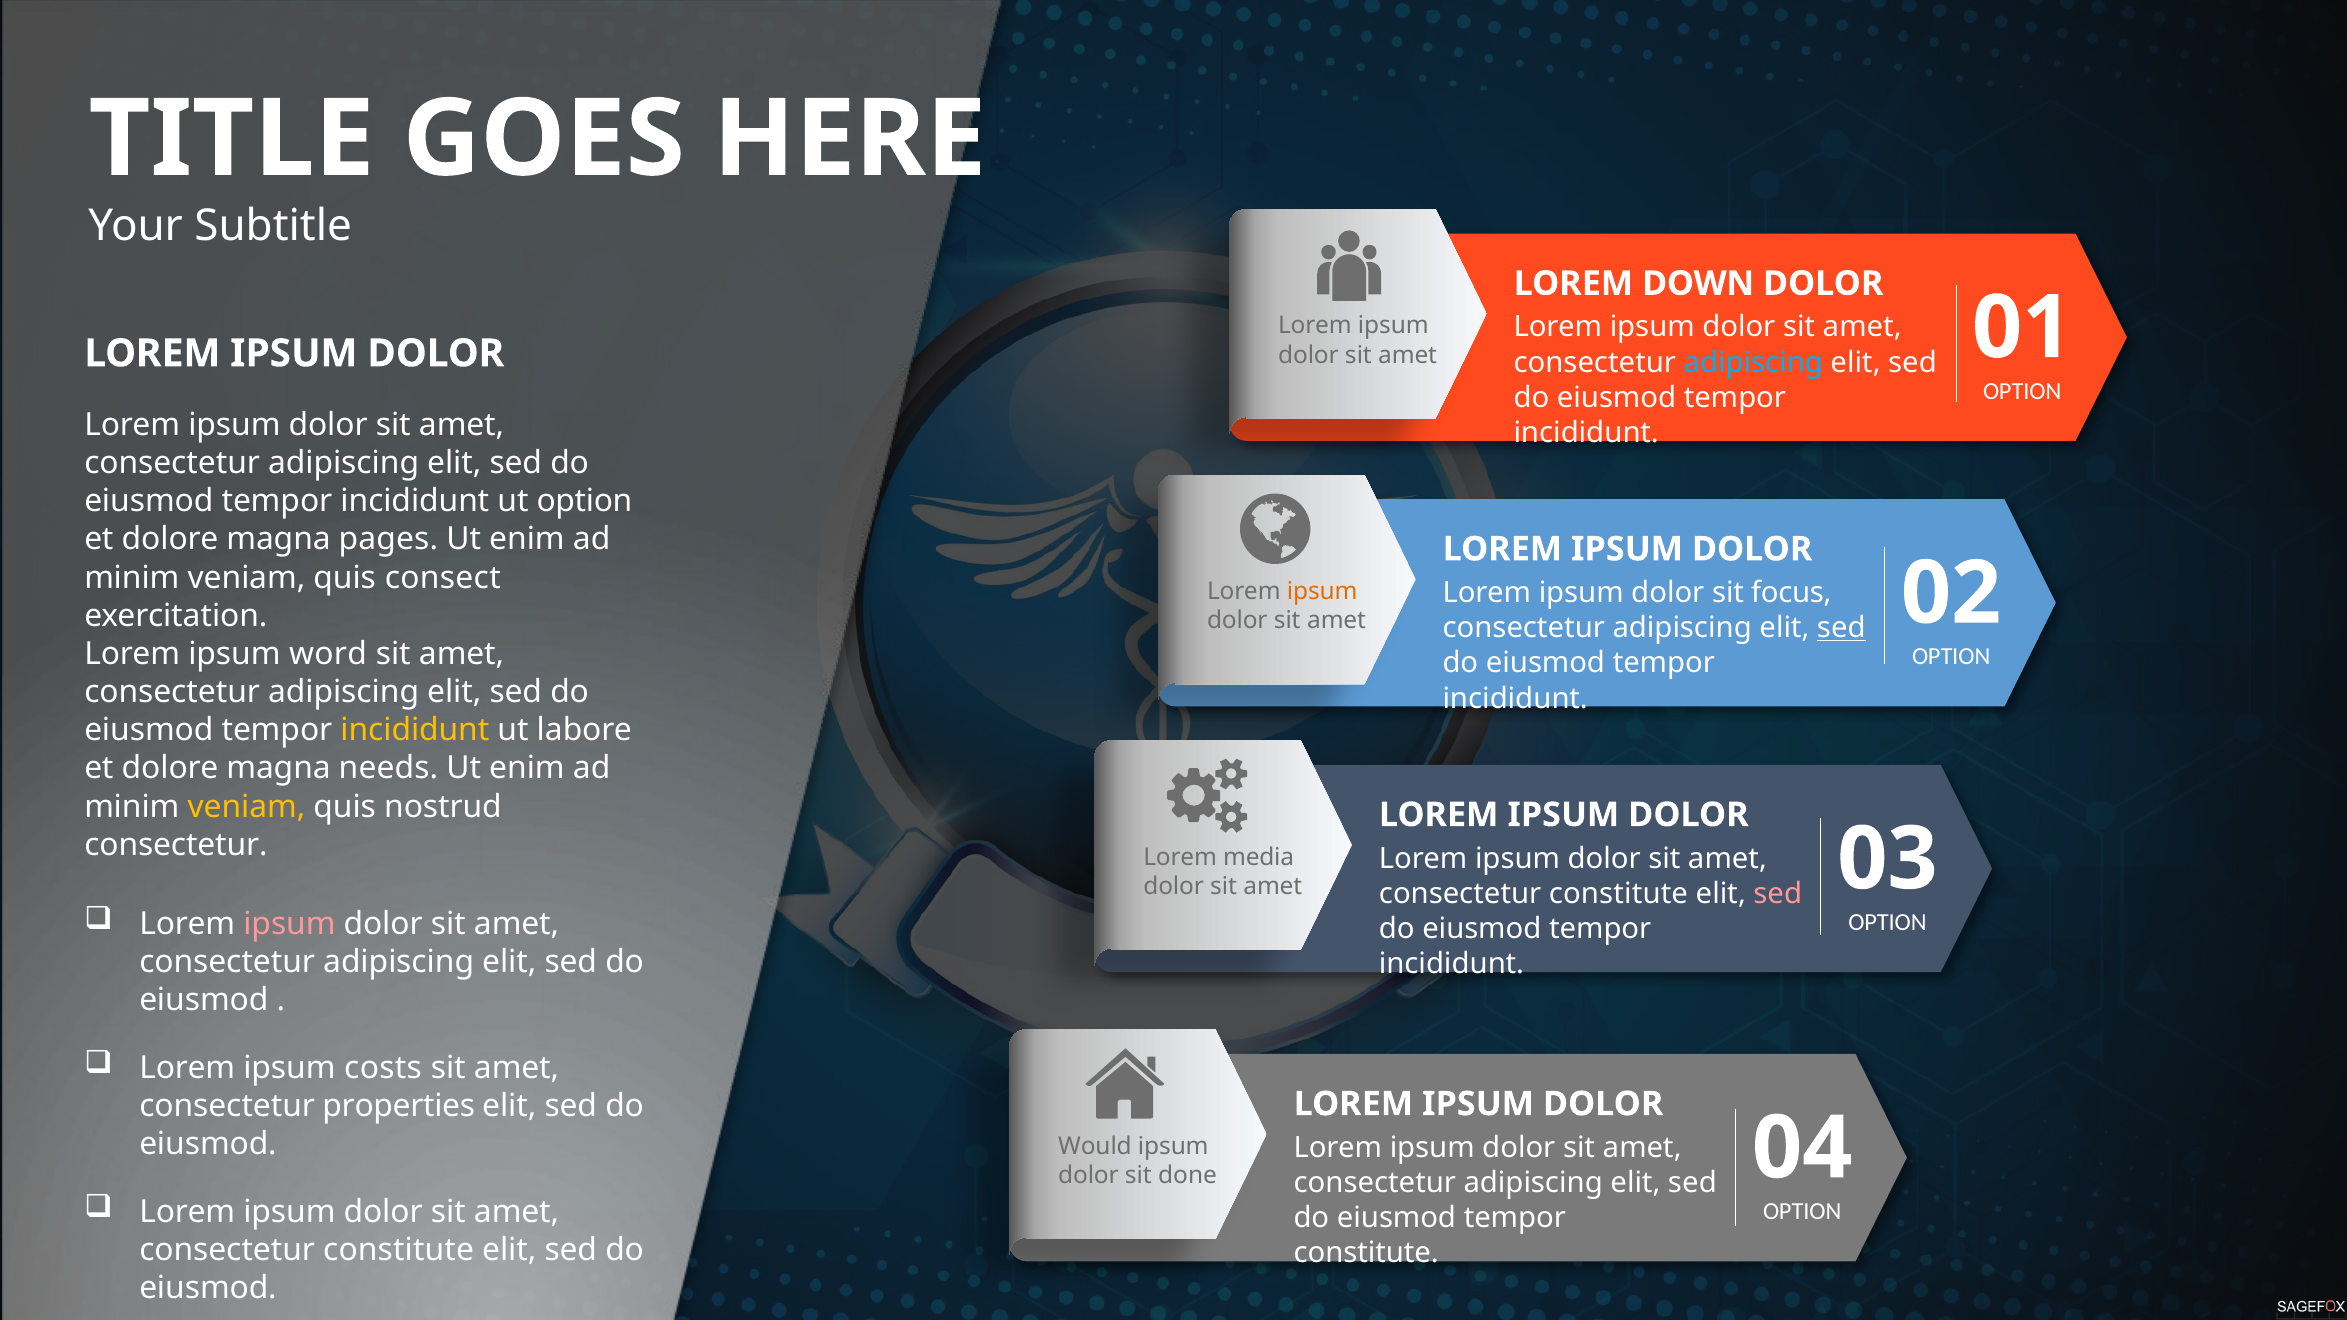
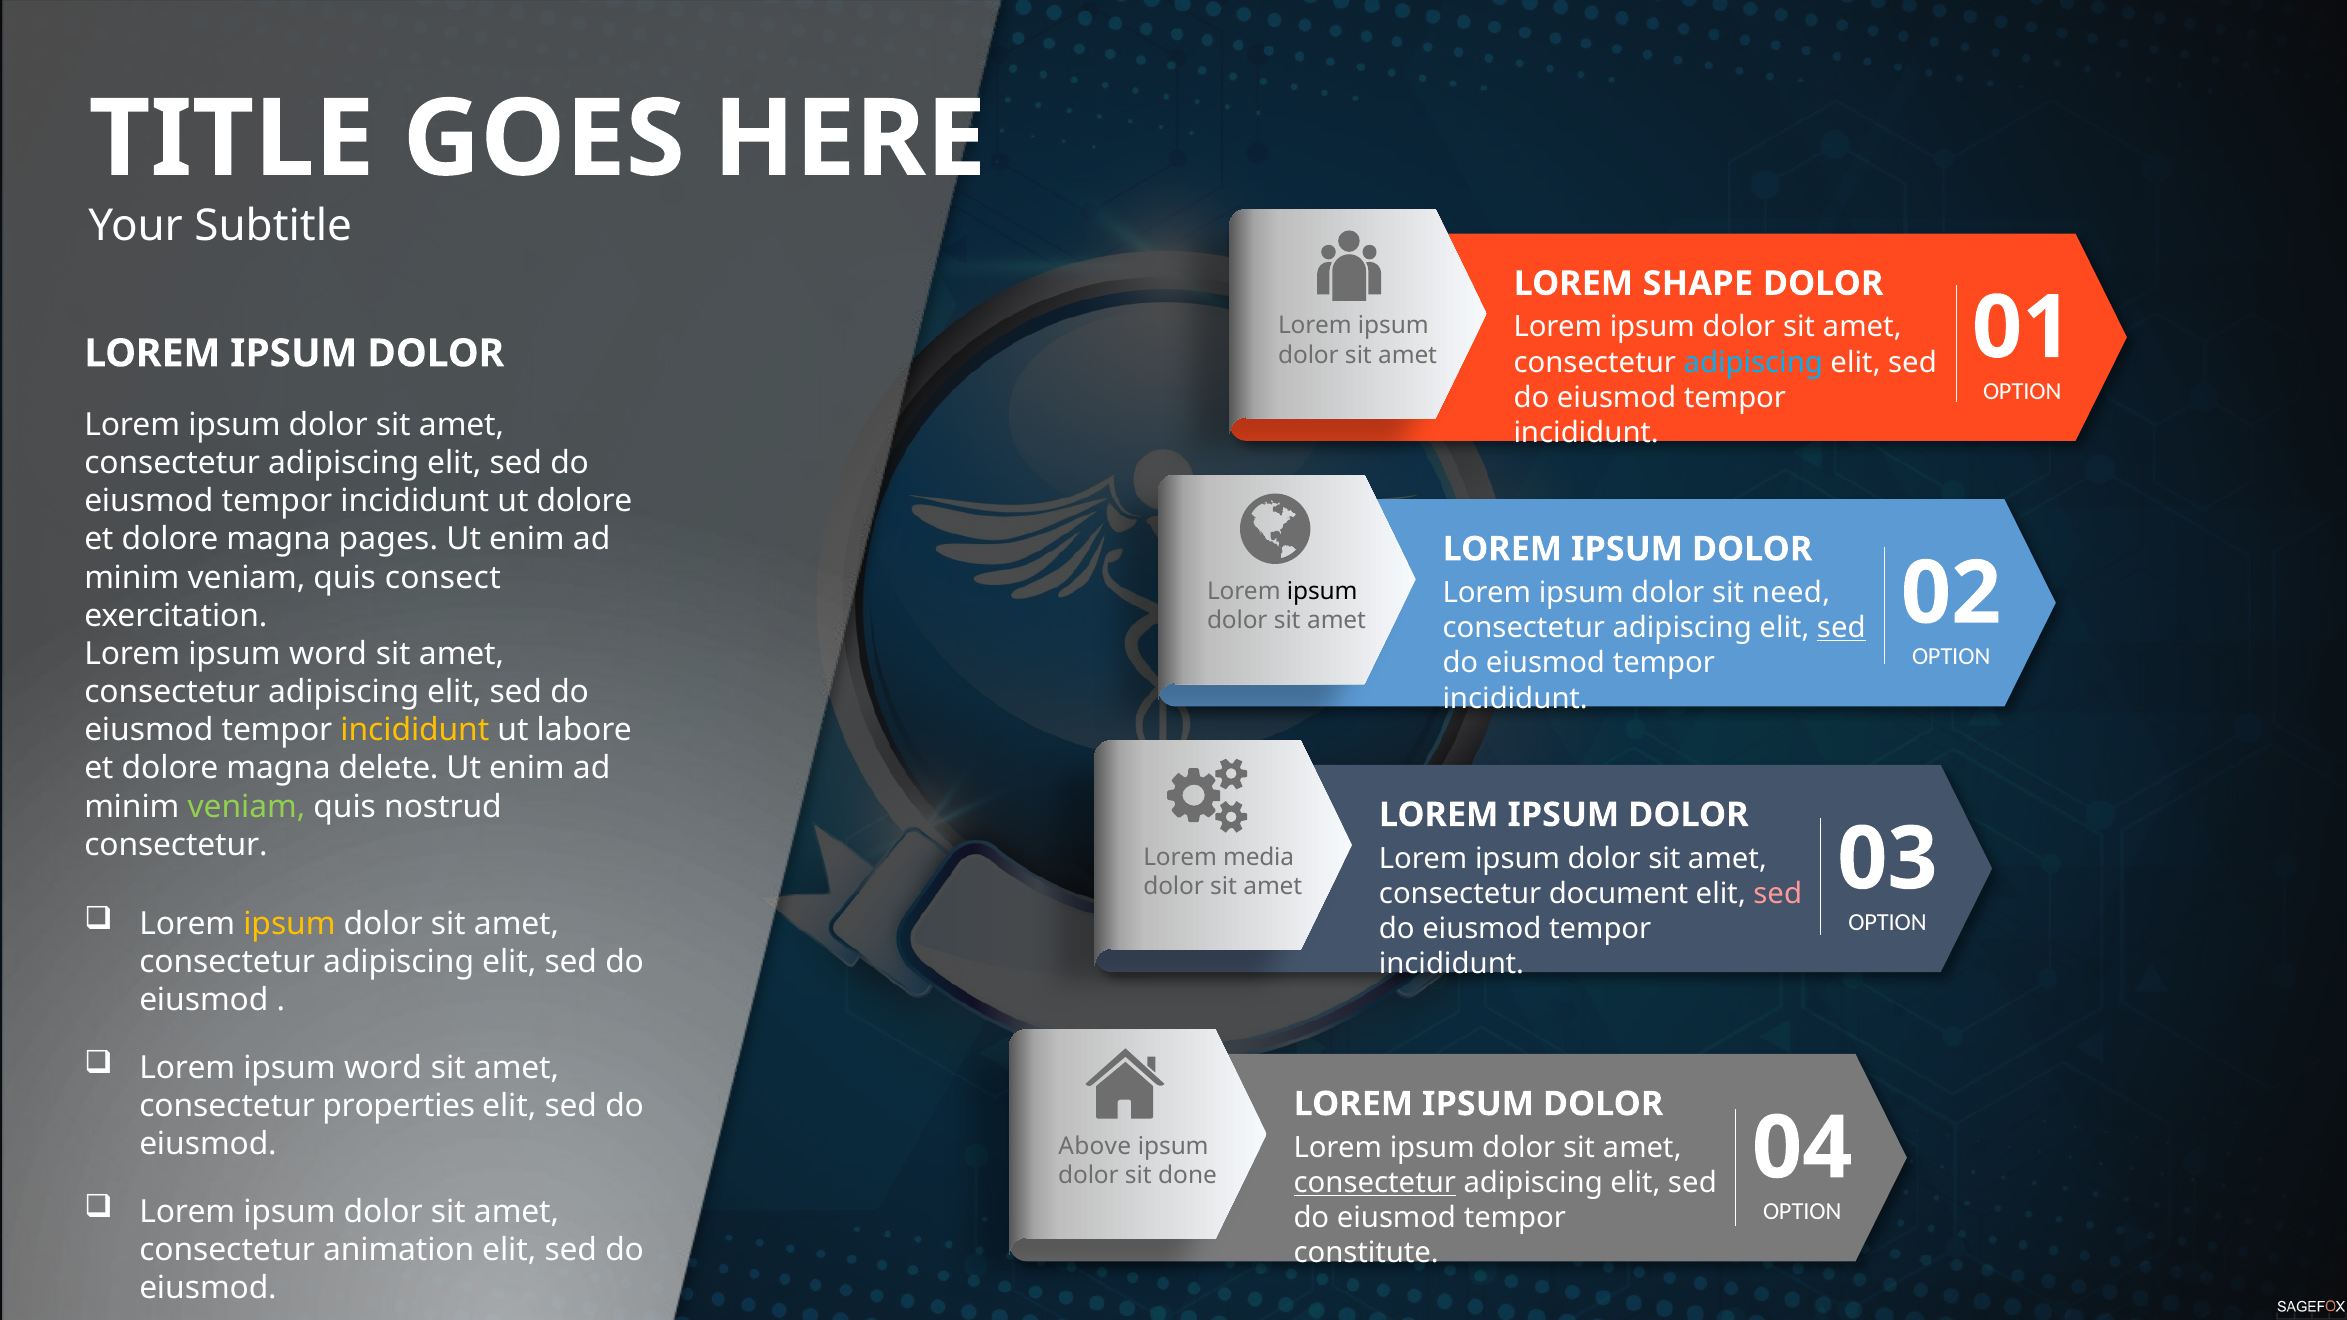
DOWN: DOWN -> SHAPE
ut option: option -> dolore
ipsum at (1322, 592) colour: orange -> black
focus: focus -> need
needs: needs -> delete
veniam at (246, 807) colour: yellow -> light green
constitute at (1618, 894): constitute -> document
ipsum at (289, 924) colour: pink -> yellow
costs at (383, 1068): costs -> word
Would: Would -> Above
consectetur at (1375, 1183) underline: none -> present
constitute at (399, 1250): constitute -> animation
